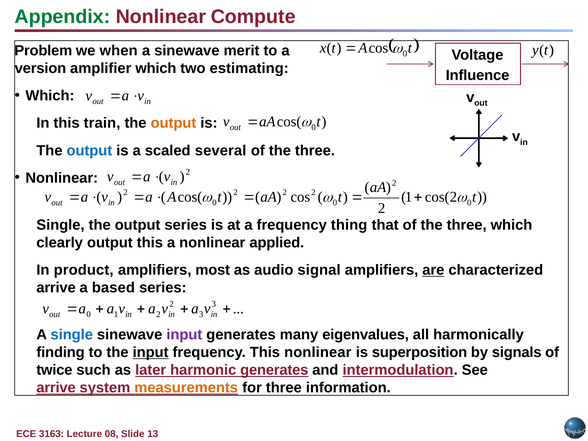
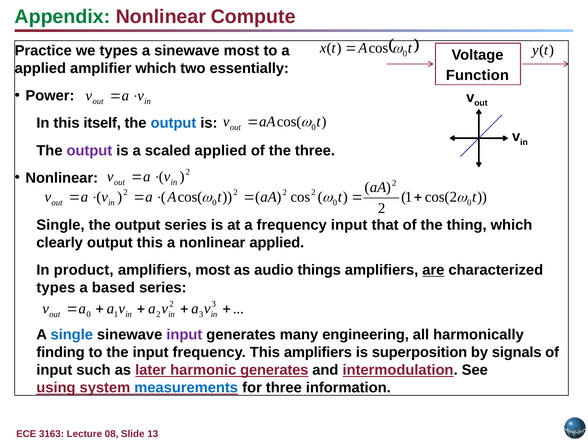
Problem: Problem -> Practice
we when: when -> types
sinewave merit: merit -> most
version at (40, 68): version -> applied
estimating: estimating -> essentially
Influence: Influence -> Function
Which at (50, 96): Which -> Power
train: train -> itself
output at (173, 123) colour: orange -> blue
output at (89, 150) colour: blue -> purple
scaled several: several -> applied
frequency thing: thing -> input
that of the three: three -> thing
signal: signal -> things
arrive at (56, 288): arrive -> types
eigenvalues: eigenvalues -> engineering
input at (151, 352) underline: present -> none
This nonlinear: nonlinear -> amplifiers
twice at (54, 370): twice -> input
arrive at (56, 388): arrive -> using
measurements colour: orange -> blue
